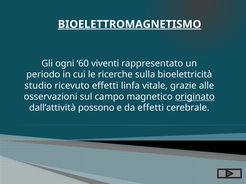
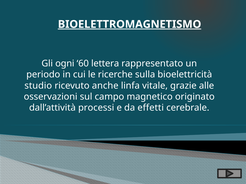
viventi: viventi -> lettera
ricevuto effetti: effetti -> anche
originato underline: present -> none
possono: possono -> processi
